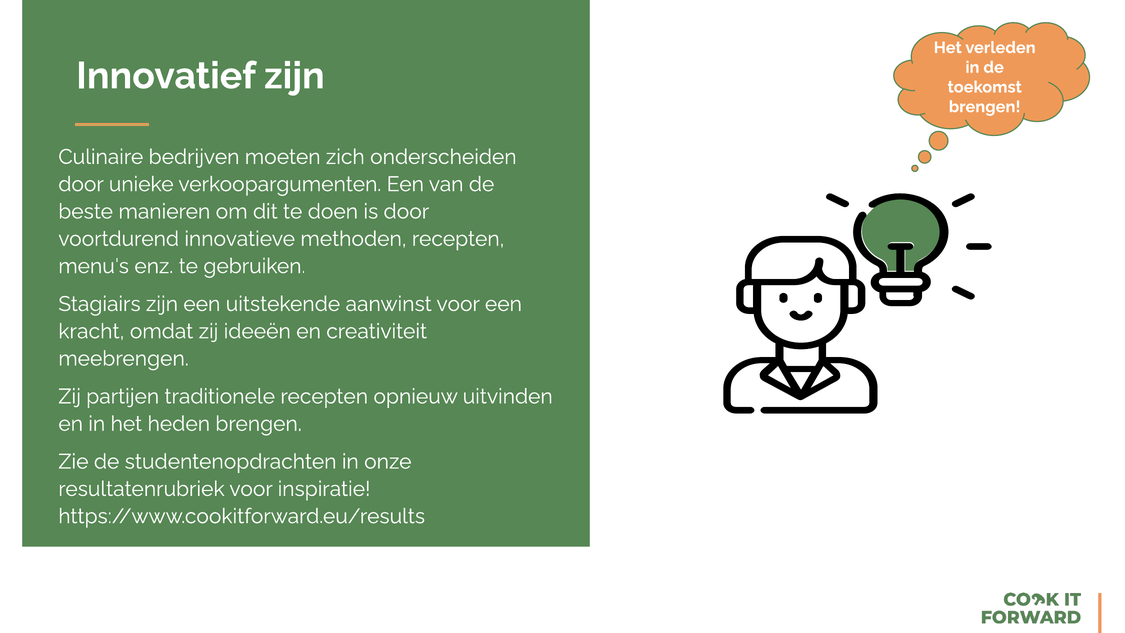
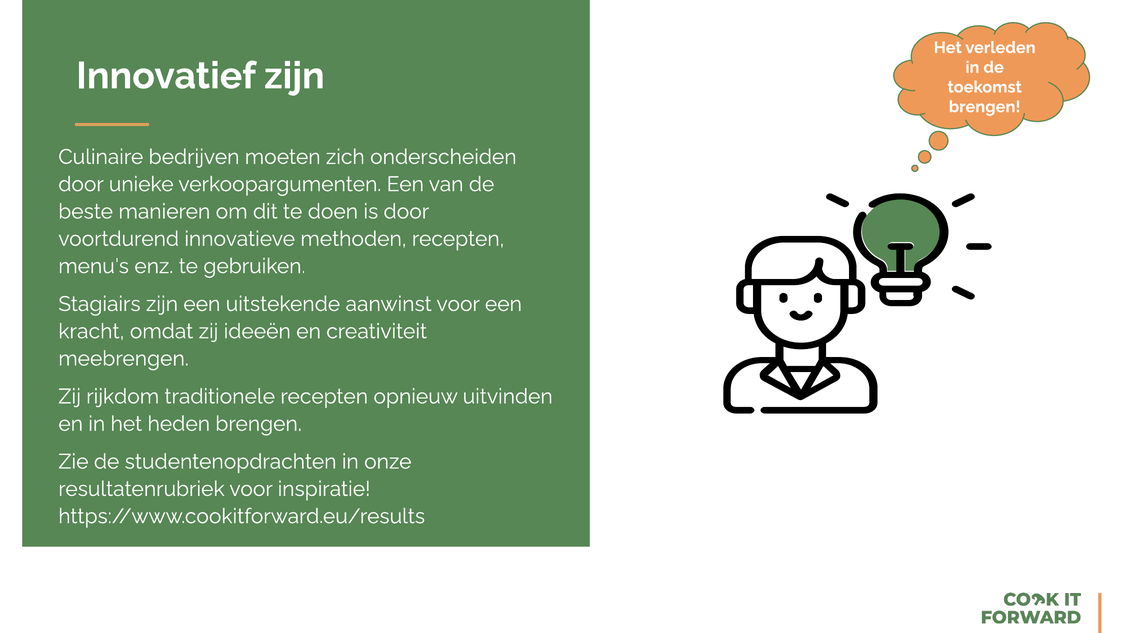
partijen: partijen -> rijkdom
